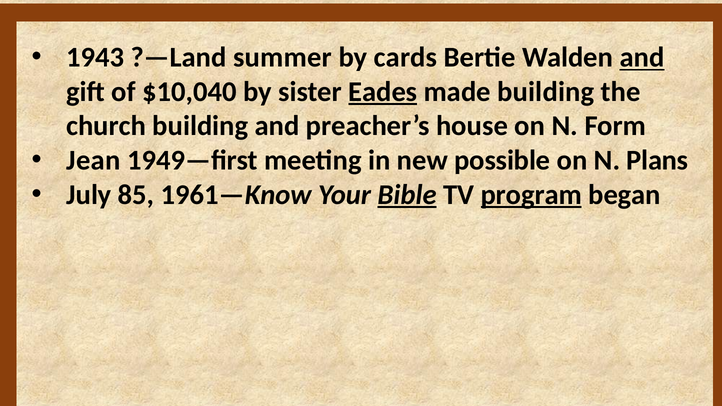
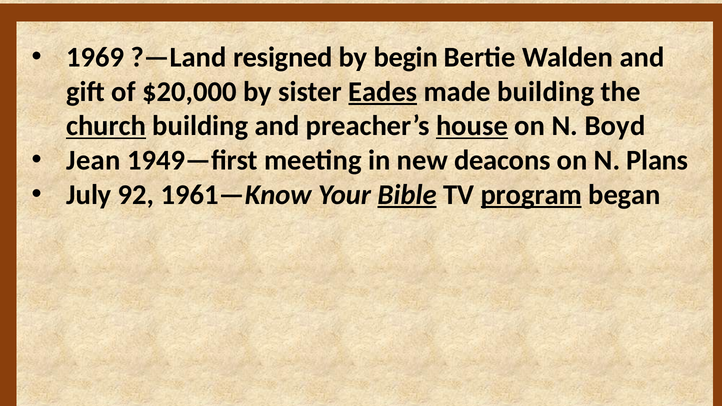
1943: 1943 -> 1969
summer: summer -> resigned
cards: cards -> begin
and at (642, 57) underline: present -> none
$10,040: $10,040 -> $20,000
church underline: none -> present
house underline: none -> present
Form: Form -> Boyd
possible: possible -> deacons
85: 85 -> 92
